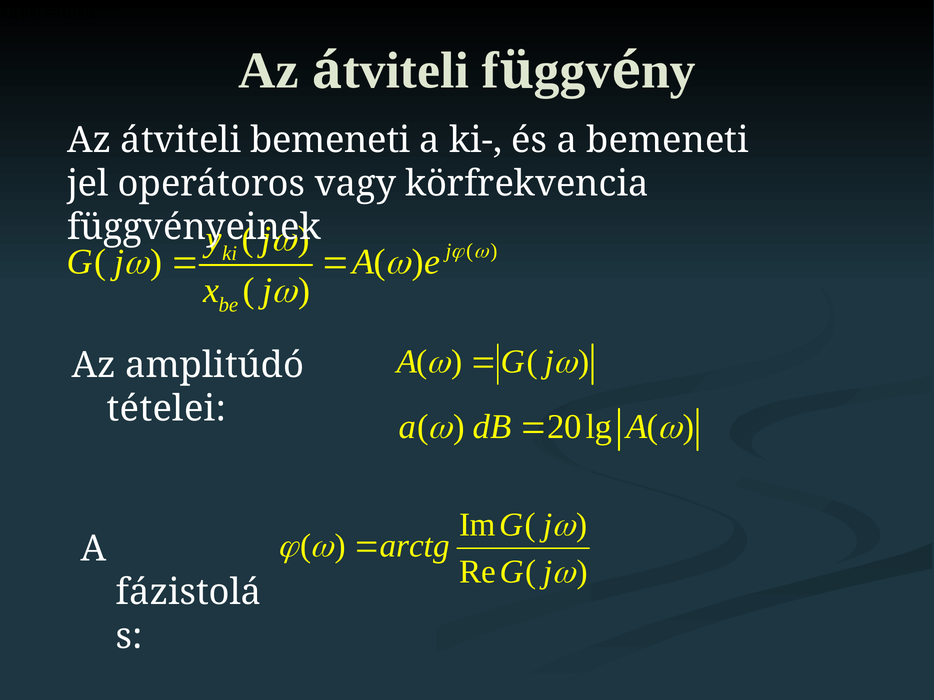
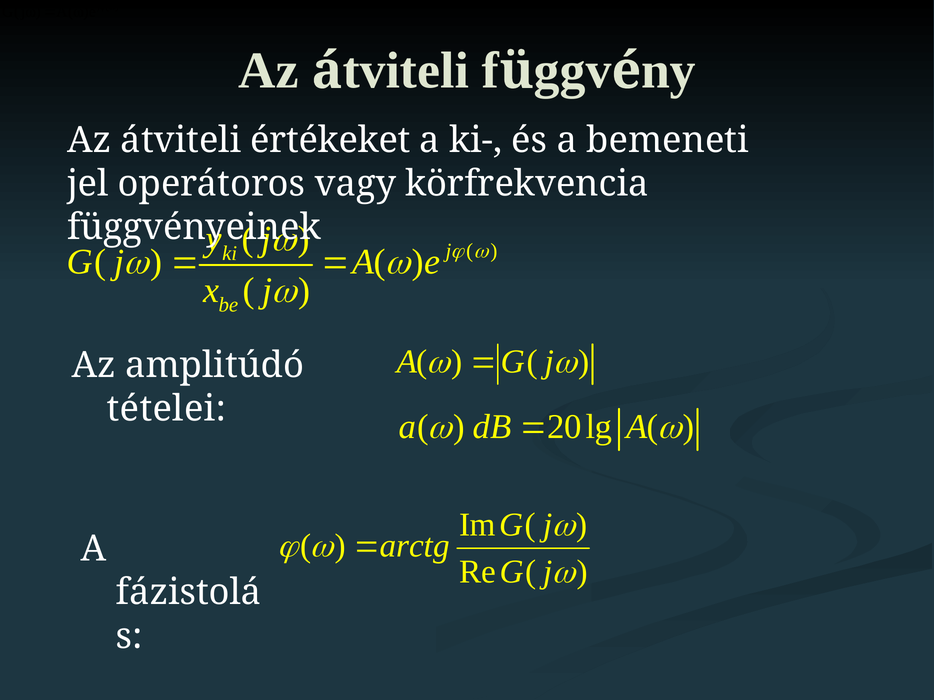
átviteli bemeneti: bemeneti -> értékeket
